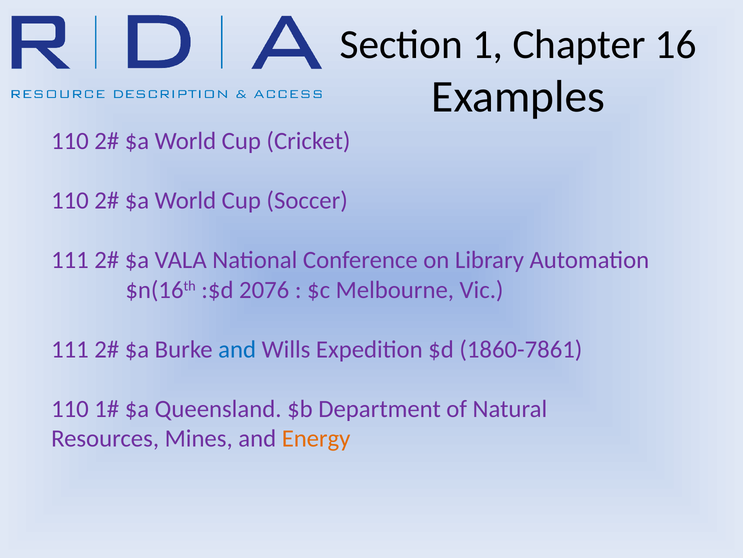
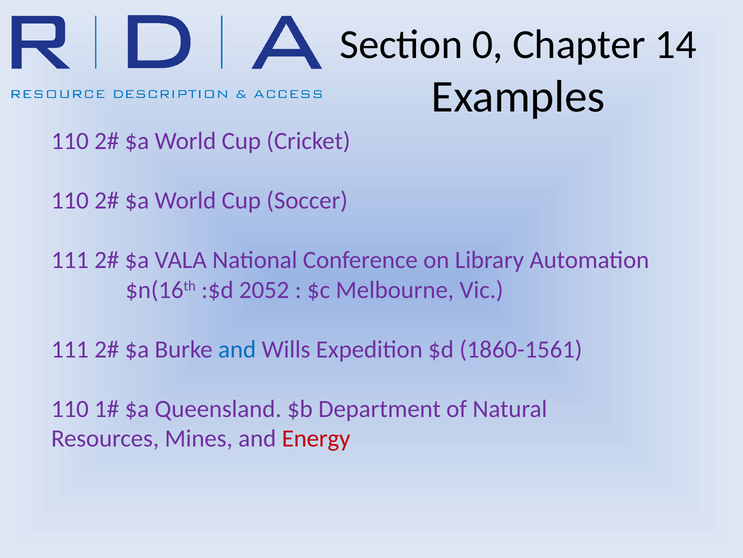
1: 1 -> 0
16: 16 -> 14
2076: 2076 -> 2052
1860-7861: 1860-7861 -> 1860-1561
Energy colour: orange -> red
